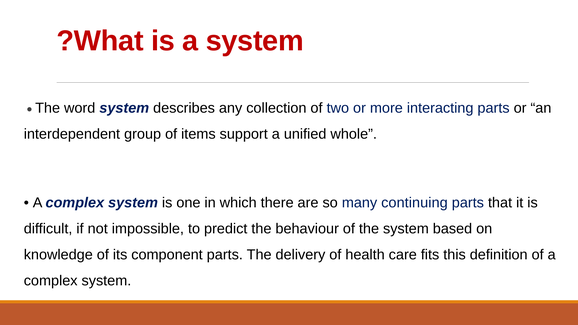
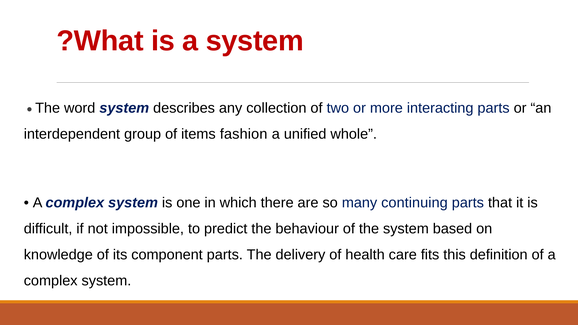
support: support -> fashion
